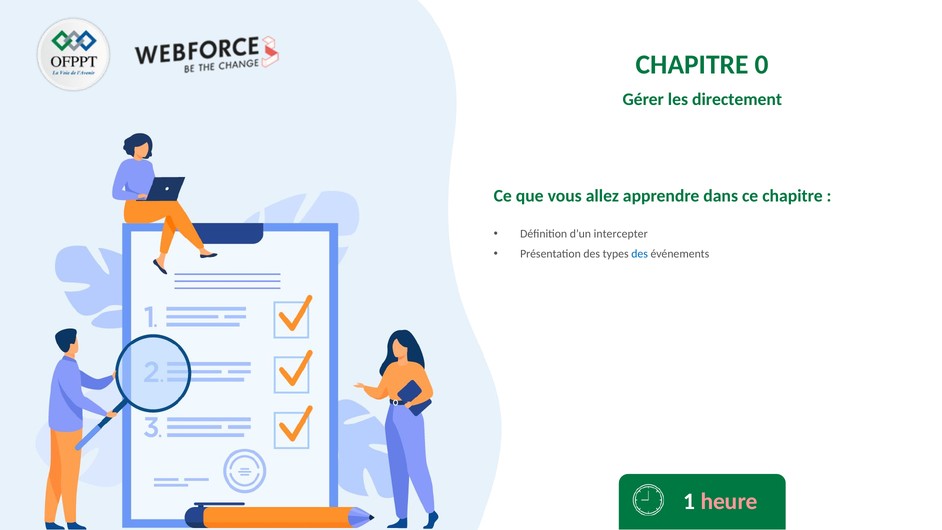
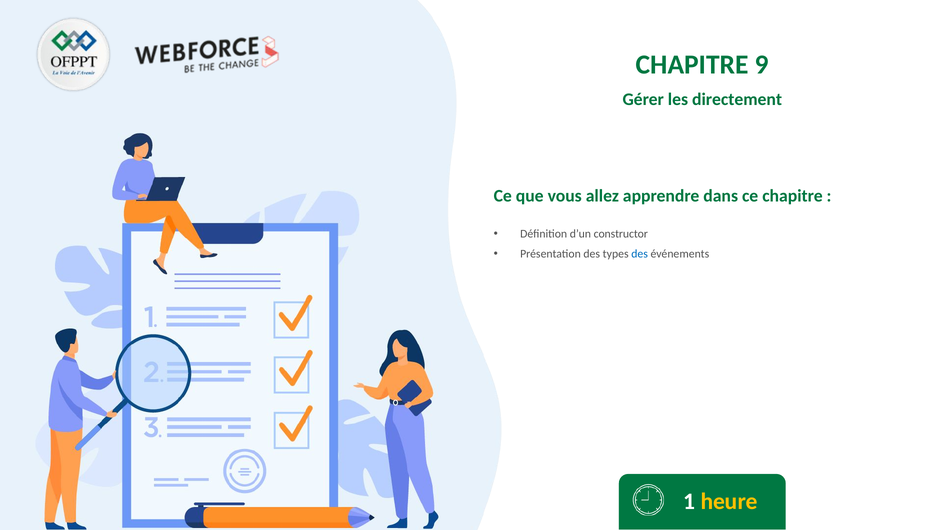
0: 0 -> 9
intercepter: intercepter -> constructor
heure colour: pink -> yellow
